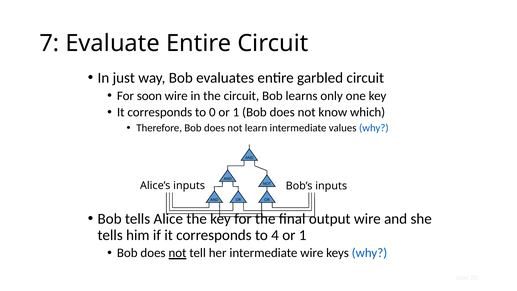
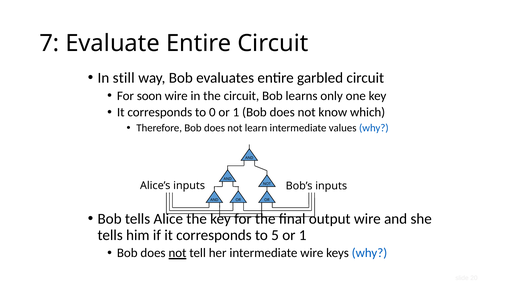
just: just -> still
4: 4 -> 5
